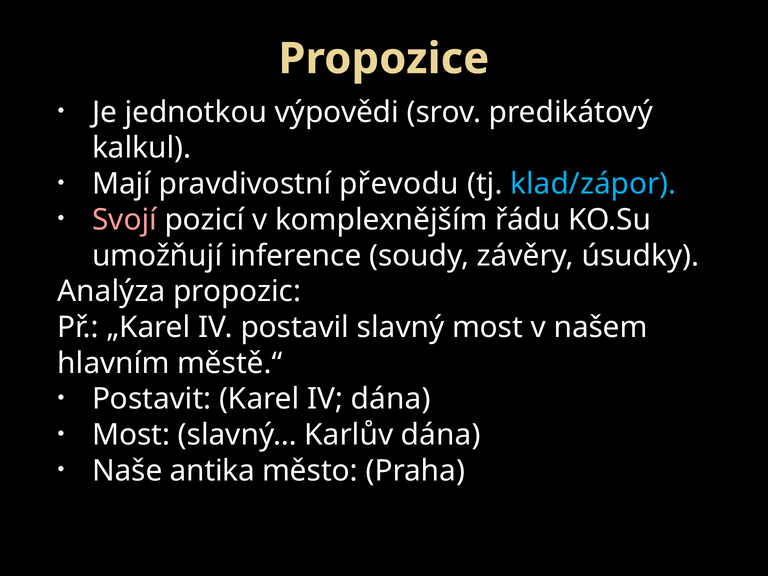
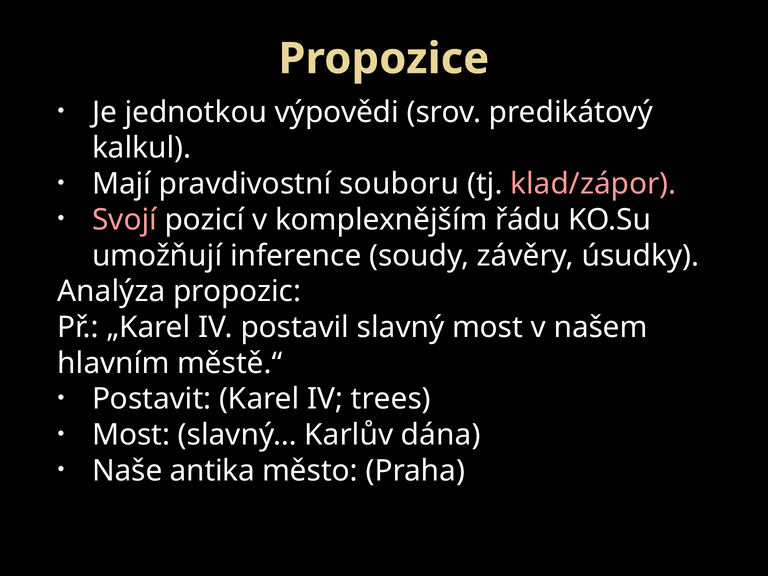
převodu: převodu -> souboru
klad/zápor colour: light blue -> pink
IV dána: dána -> trees
